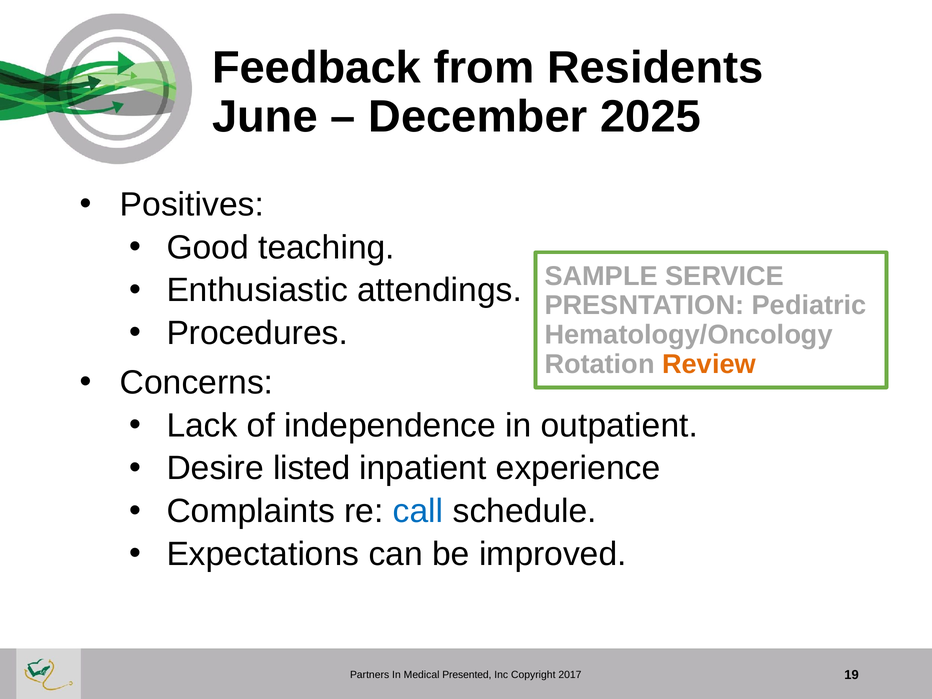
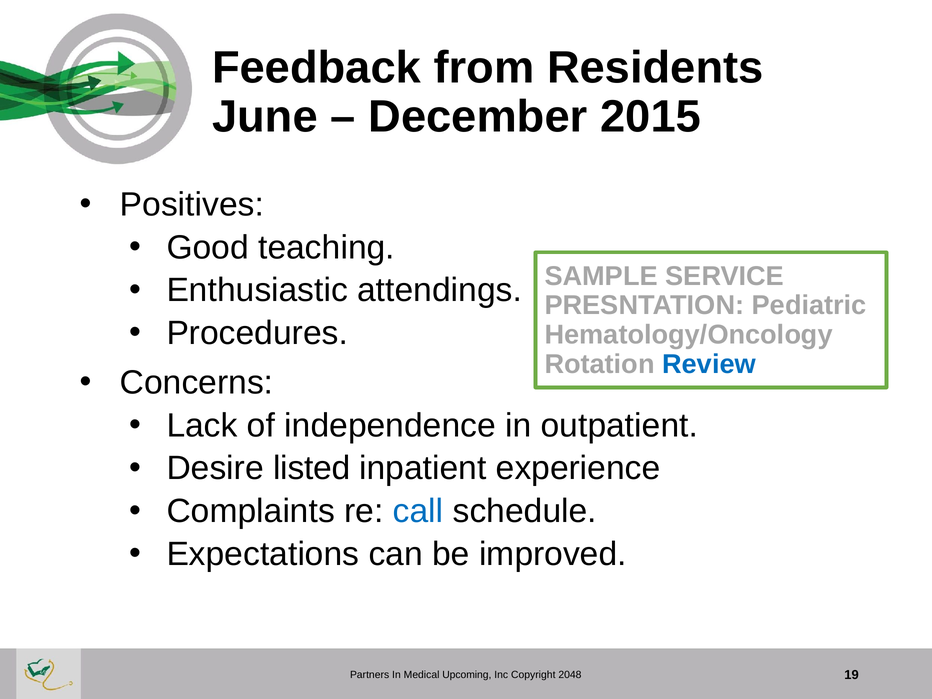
2025: 2025 -> 2015
Review colour: orange -> blue
Presented: Presented -> Upcoming
2017: 2017 -> 2048
